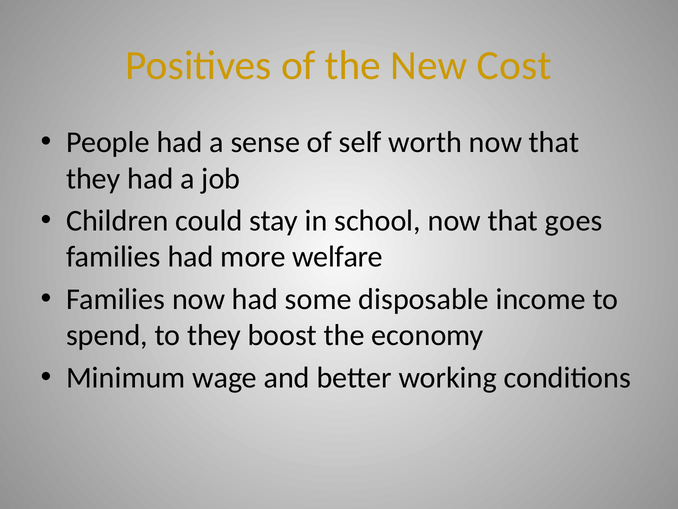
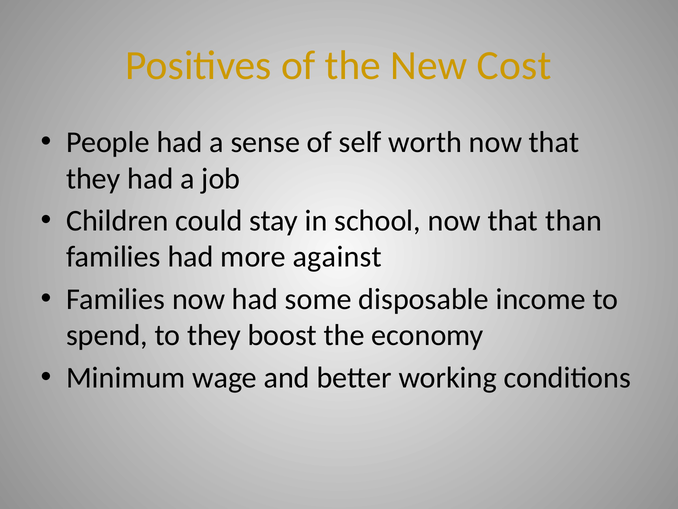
goes: goes -> than
welfare: welfare -> against
